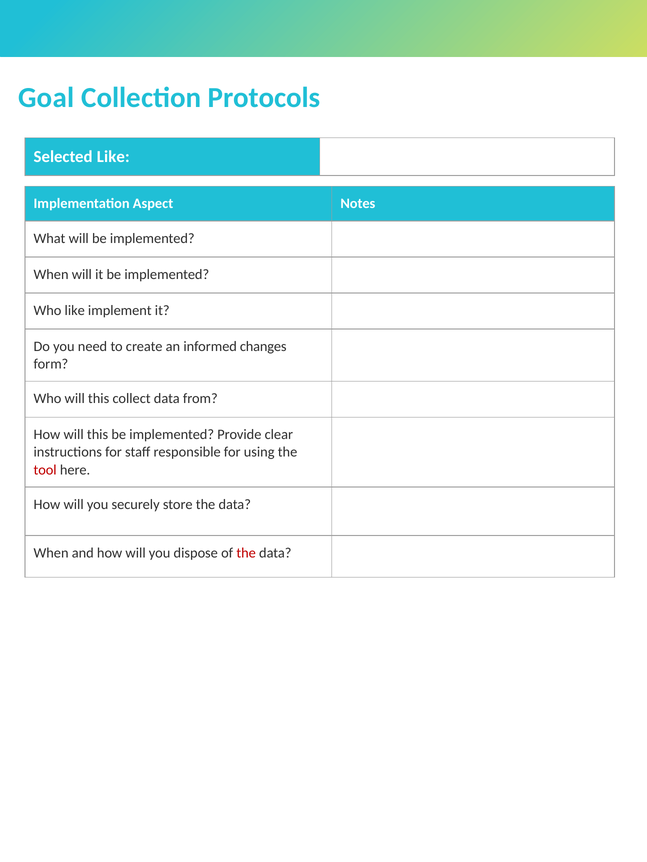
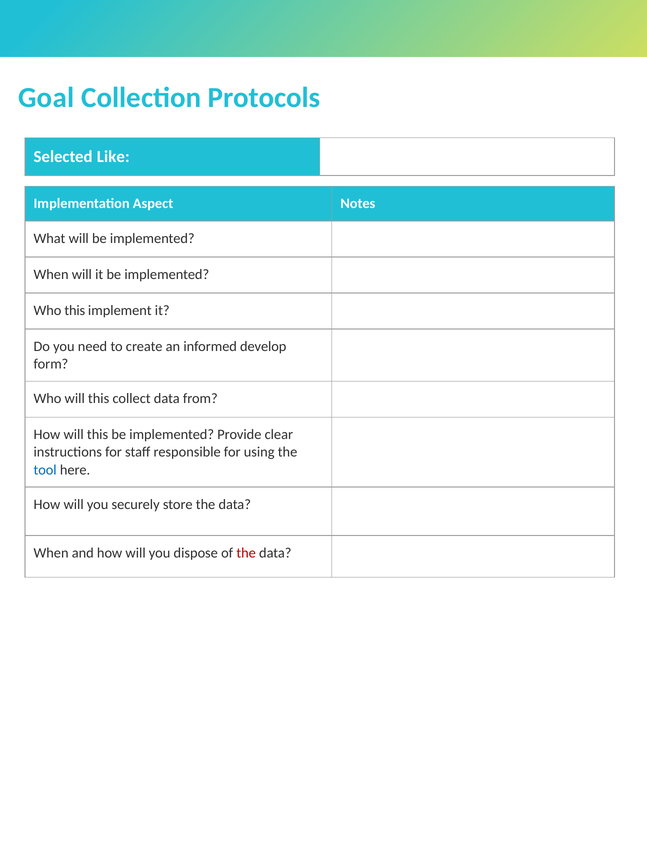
Who like: like -> this
changes: changes -> develop
tool colour: red -> blue
